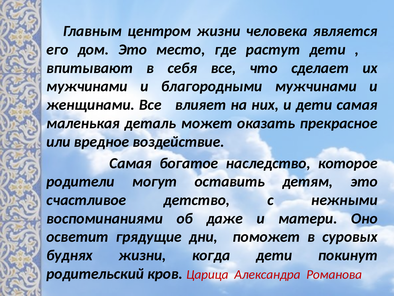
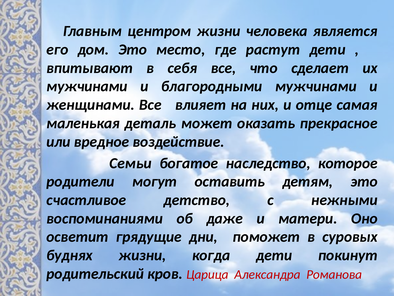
и дети: дети -> отце
Самая at (131, 163): Самая -> Семьи
